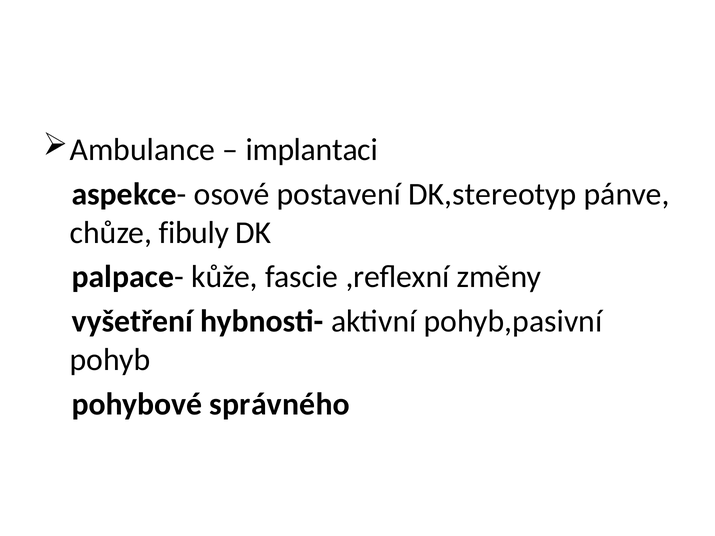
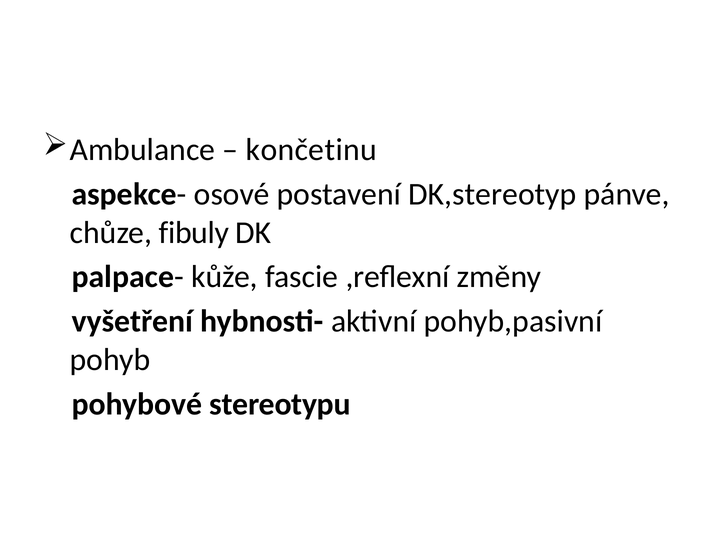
implantaci: implantaci -> končetinu
správného: správného -> stereotypu
